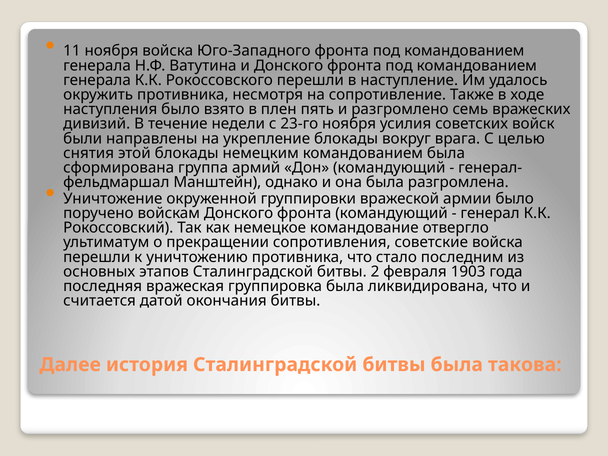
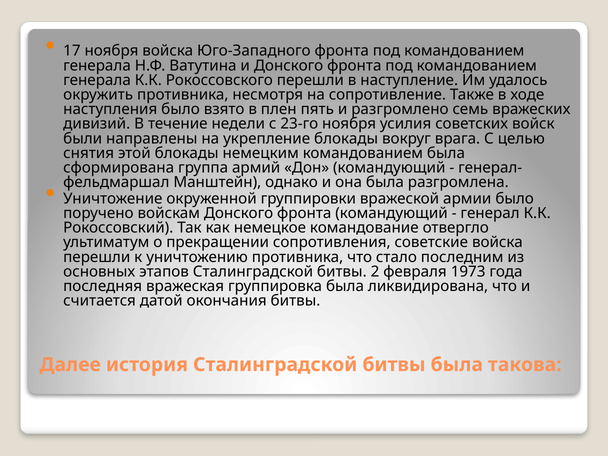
11: 11 -> 17
1903: 1903 -> 1973
